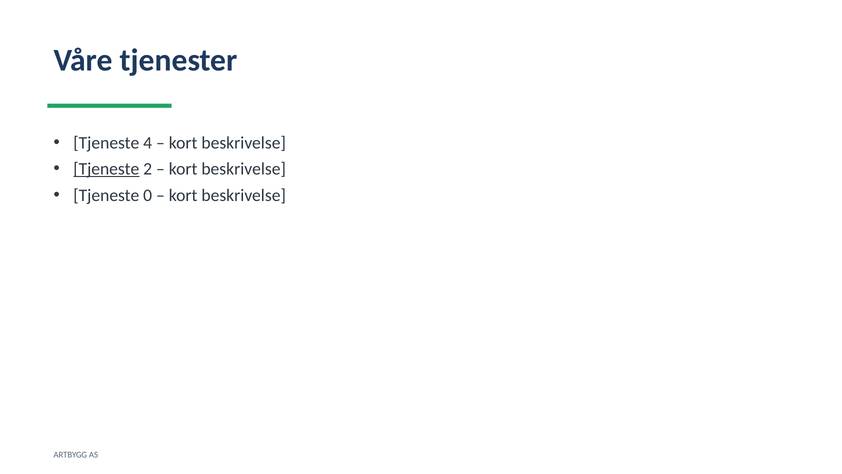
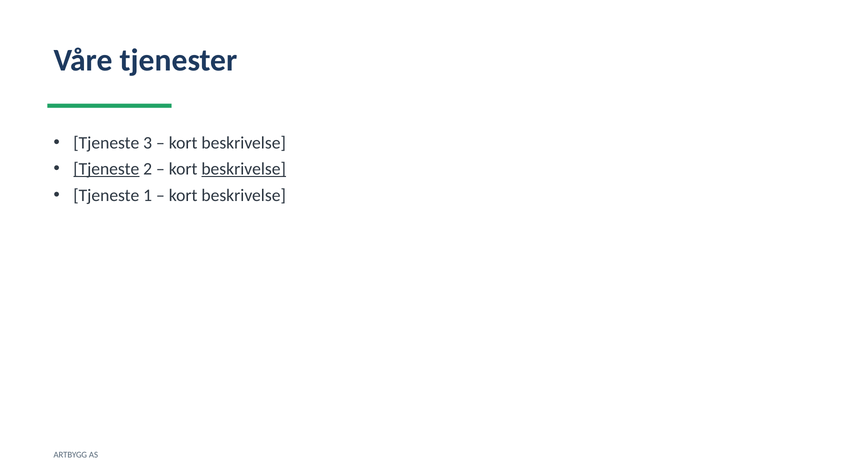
4: 4 -> 3
beskrivelse at (244, 169) underline: none -> present
0: 0 -> 1
